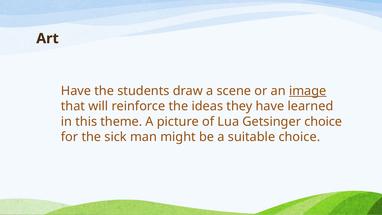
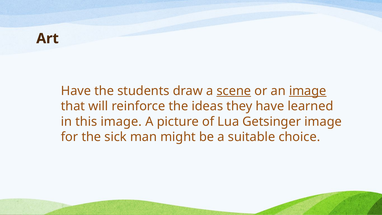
scene underline: none -> present
this theme: theme -> image
Getsinger choice: choice -> image
